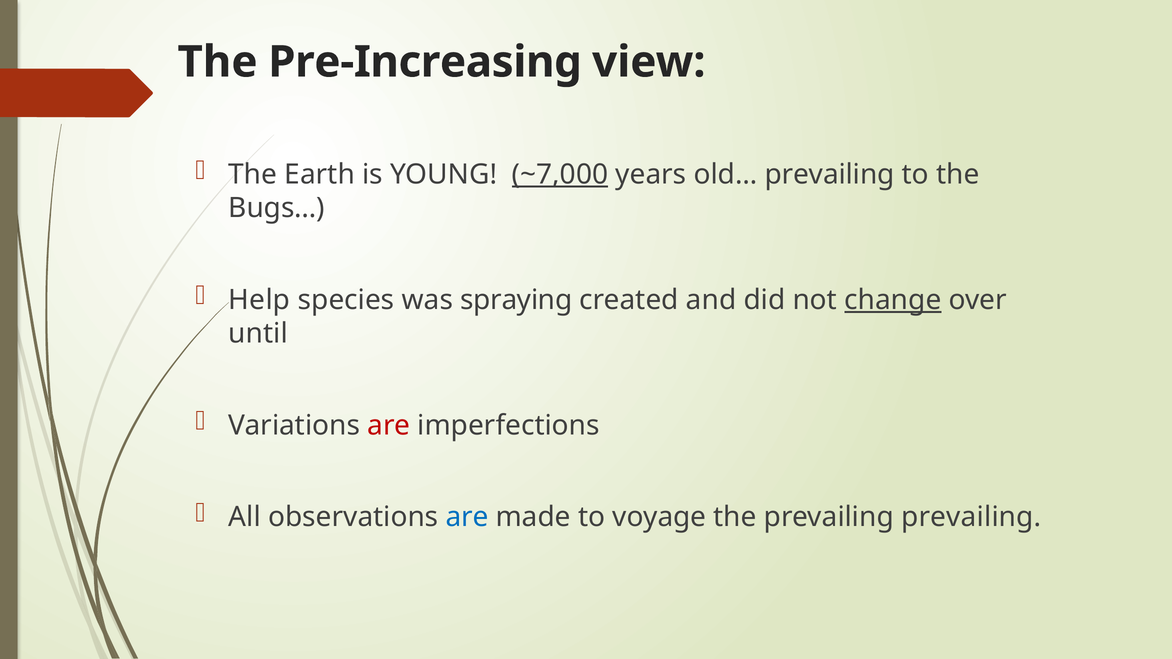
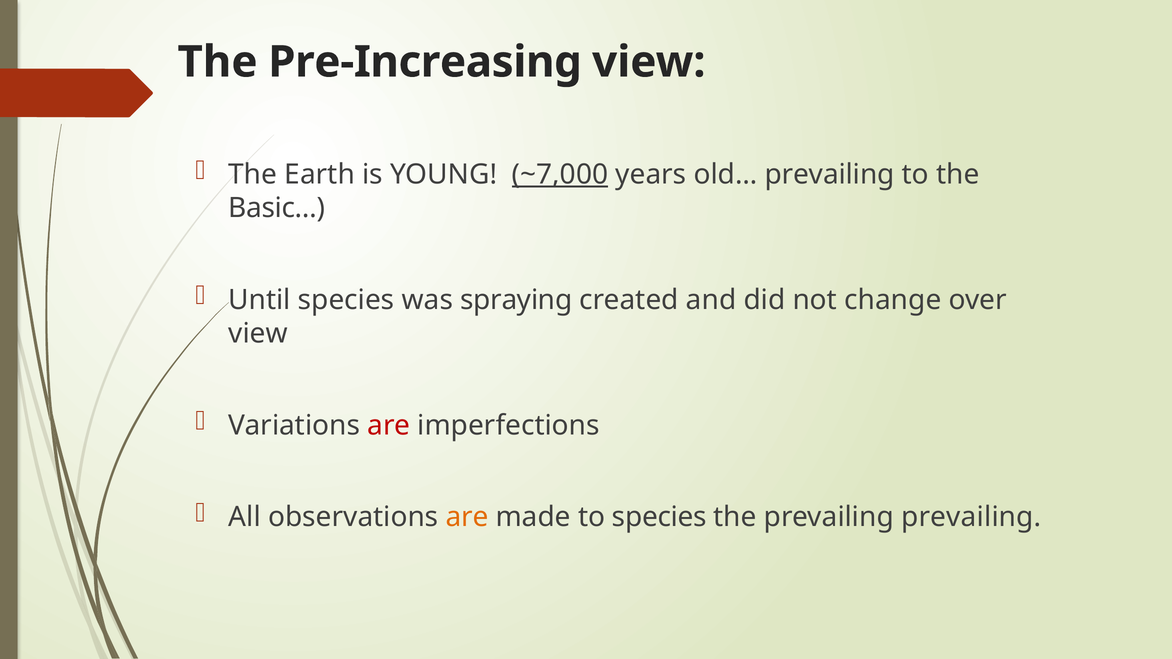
Bugs…: Bugs… -> Basic…
Help: Help -> Until
change underline: present -> none
until at (258, 334): until -> view
are at (467, 517) colour: blue -> orange
to voyage: voyage -> species
